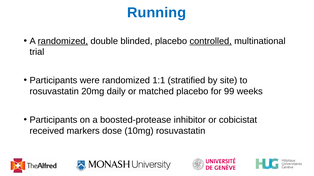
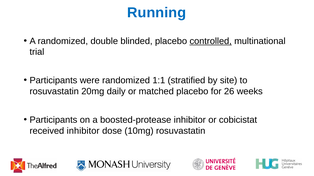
randomized at (63, 41) underline: present -> none
99: 99 -> 26
received markers: markers -> inhibitor
